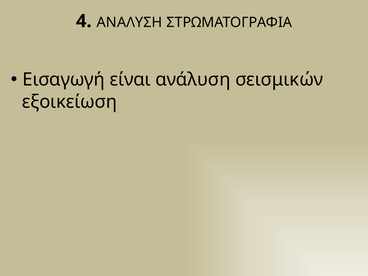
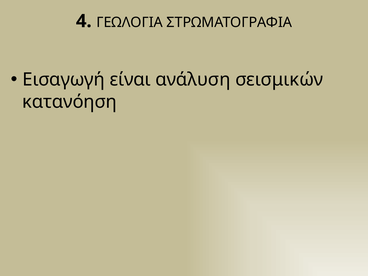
ΑΝΑΛΥΣΗ: ΑΝΑΛΥΣΗ -> ΓΕΩΛΟΓΙΑ
εξοικείωση: εξοικείωση -> κατανόηση
